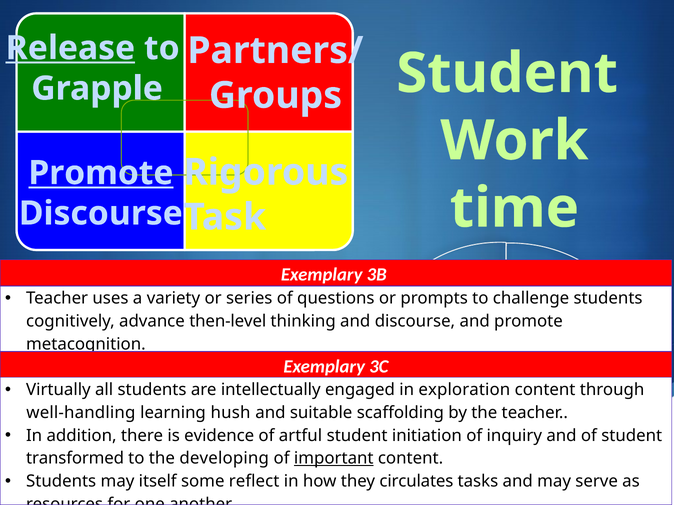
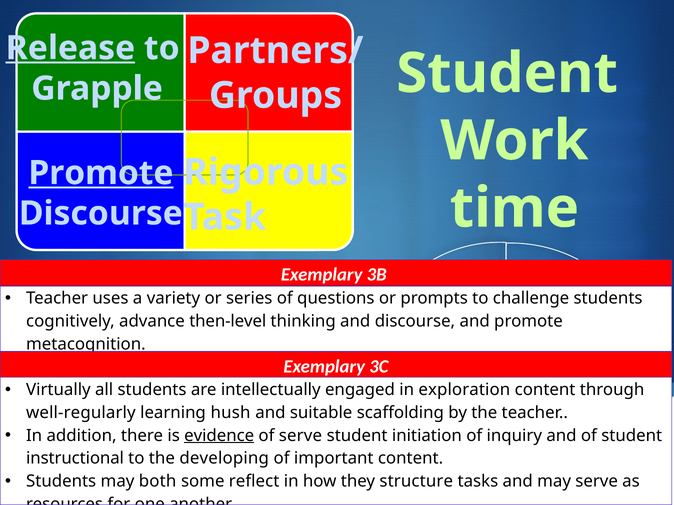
well-handling: well-handling -> well-regularly
evidence underline: none -> present
of artful: artful -> serve
transformed: transformed -> instructional
important underline: present -> none
itself: itself -> both
circulates: circulates -> structure
